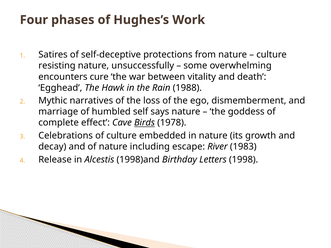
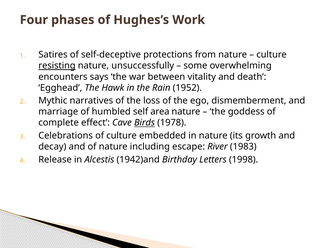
resisting underline: none -> present
cure: cure -> says
1988: 1988 -> 1952
says: says -> area
1998)and: 1998)and -> 1942)and
